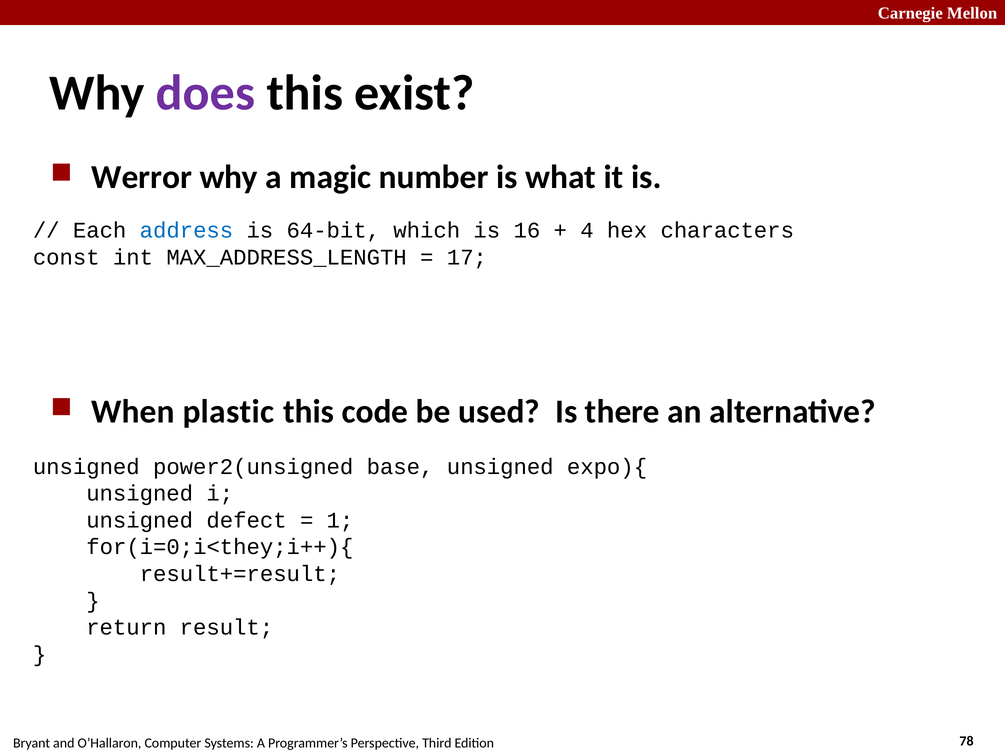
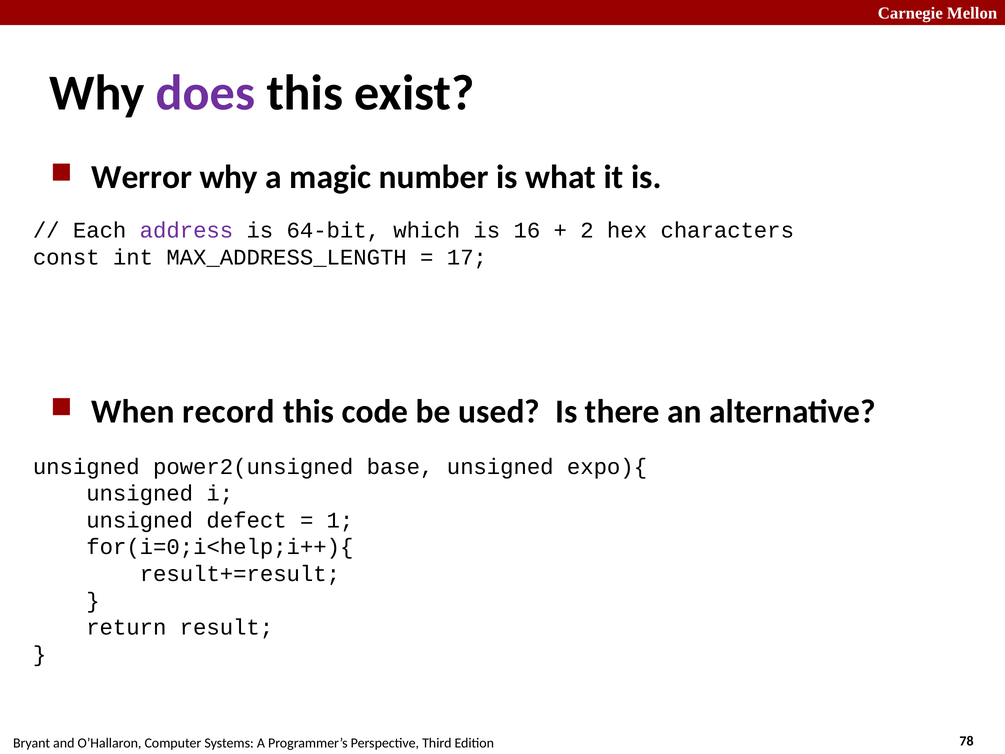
address colour: blue -> purple
4: 4 -> 2
plastic: plastic -> record
for(i=0;i<they;i++){: for(i=0;i<they;i++){ -> for(i=0;i<help;i++){
